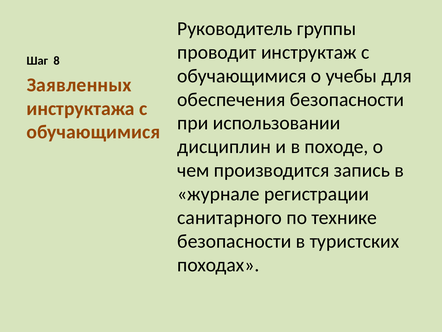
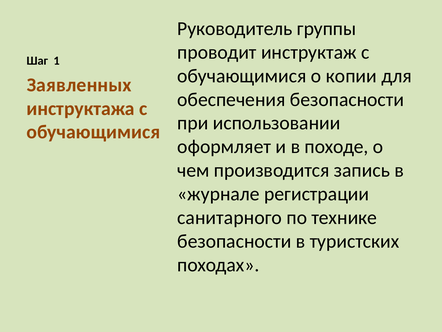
8: 8 -> 1
учебы: учебы -> копии
дисциплин: дисциплин -> оформляет
